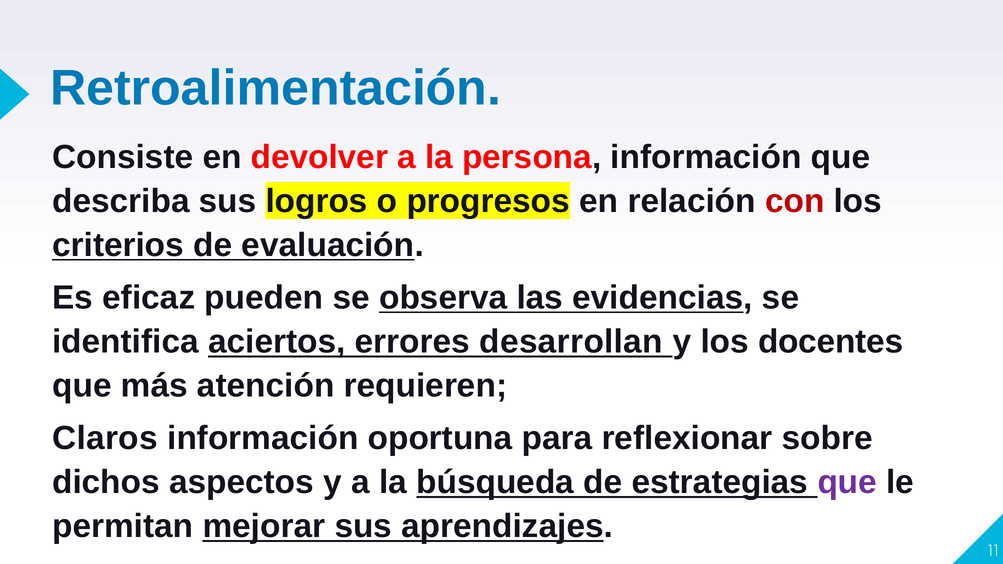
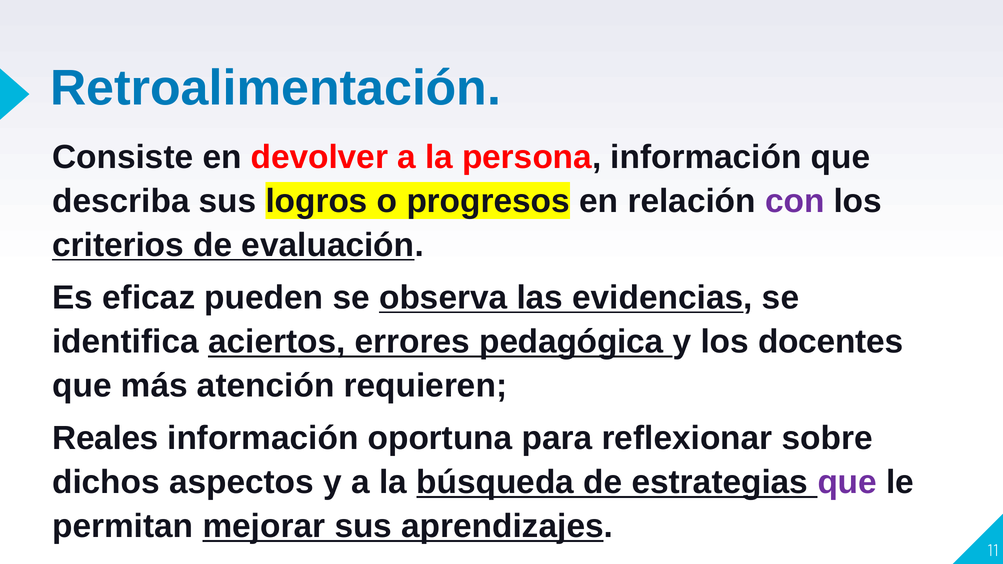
con colour: red -> purple
desarrollan: desarrollan -> pedagógica
Claros: Claros -> Reales
